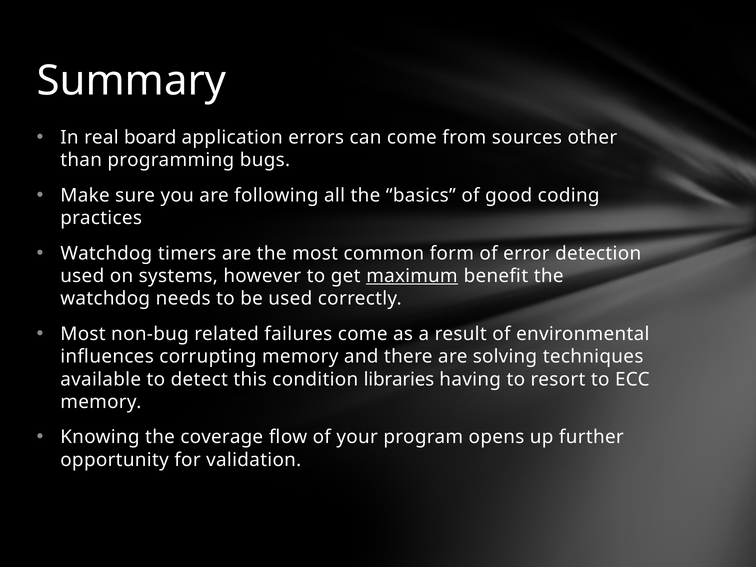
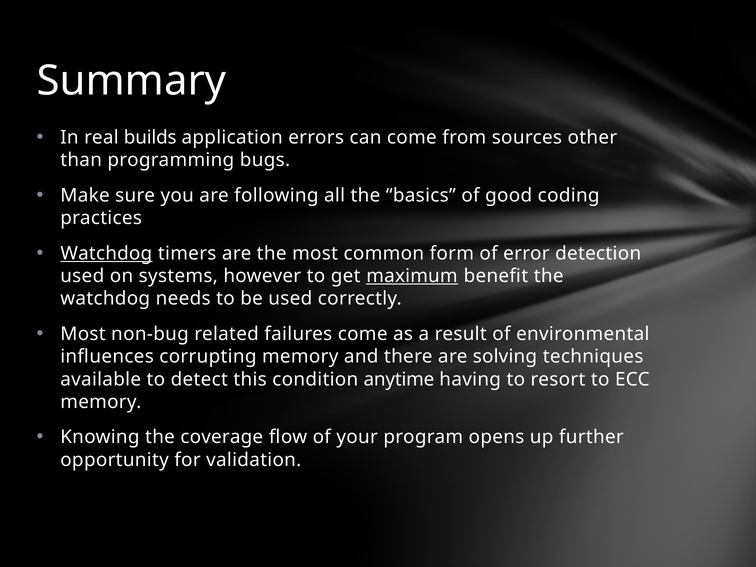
board: board -> builds
Watchdog at (106, 253) underline: none -> present
libraries: libraries -> anytime
